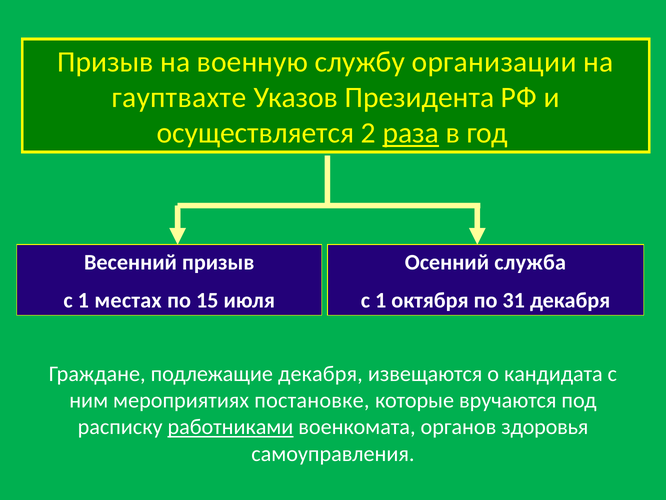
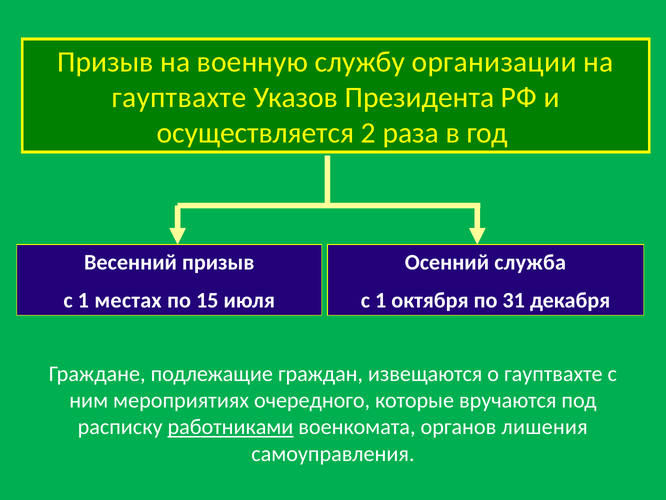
раза underline: present -> none
подлежащие декабря: декабря -> граждан
о кандидата: кандидата -> гауптвахте
постановке: постановке -> очередного
здоровья: здоровья -> лишения
